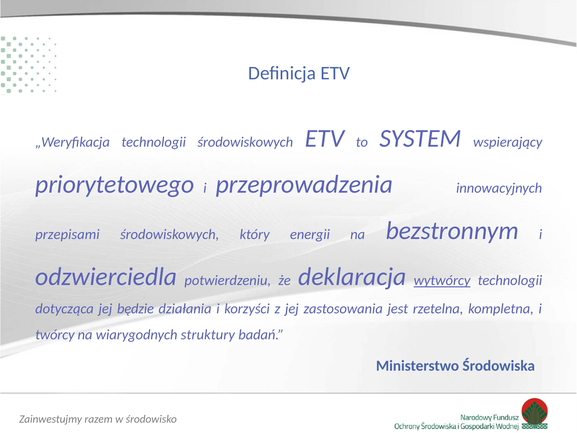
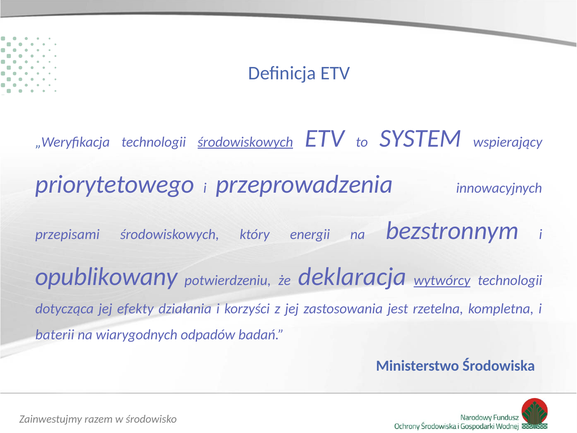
środowiskowych at (245, 142) underline: none -> present
odzwierciedla: odzwierciedla -> opublikowany
będzie: będzie -> efekty
twórcy: twórcy -> baterii
struktury: struktury -> odpadów
